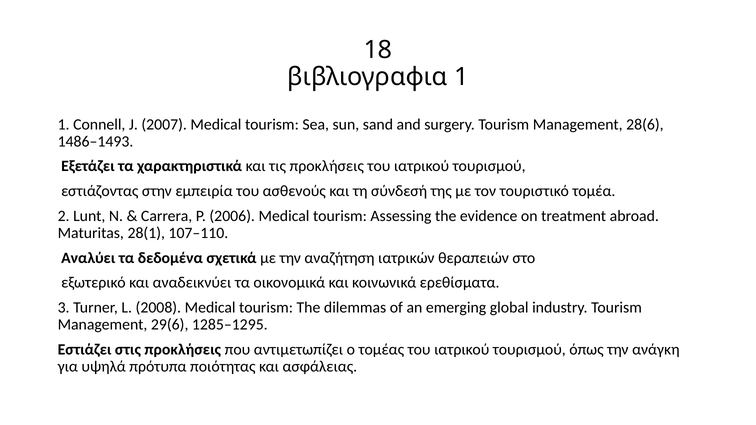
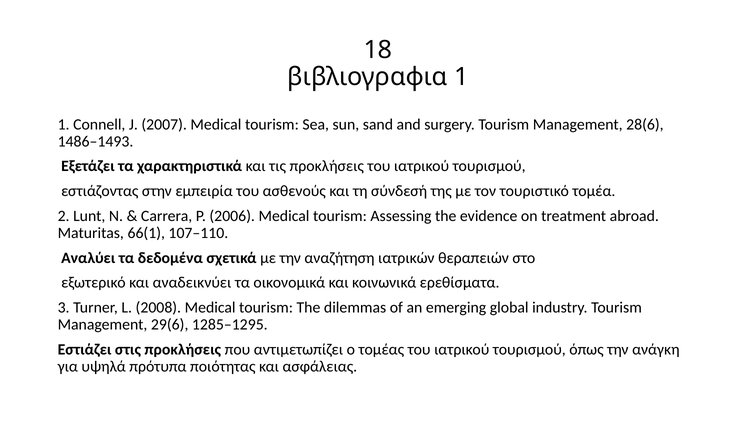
28(1: 28(1 -> 66(1
